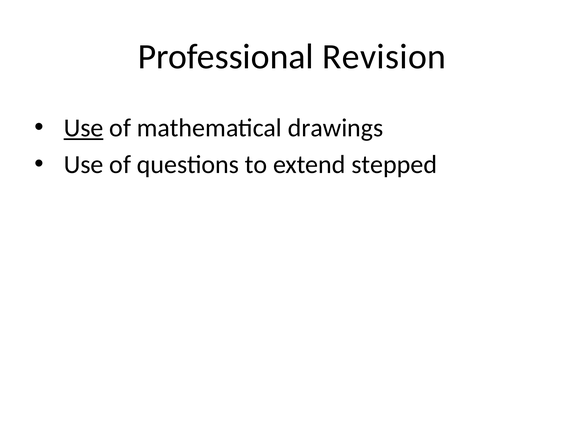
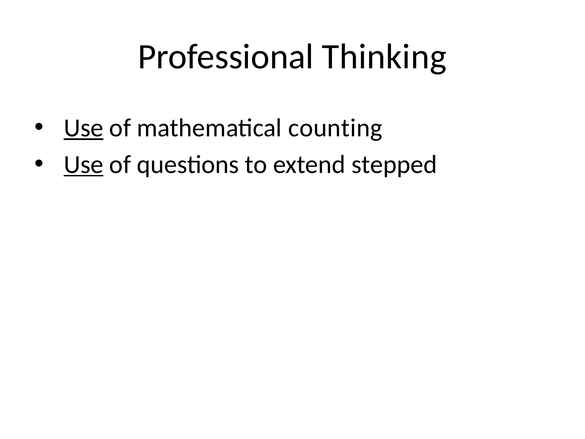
Revision: Revision -> Thinking
drawings: drawings -> counting
Use at (84, 164) underline: none -> present
